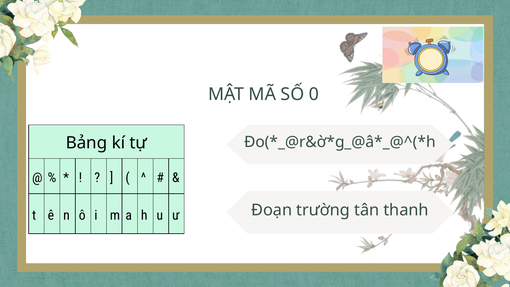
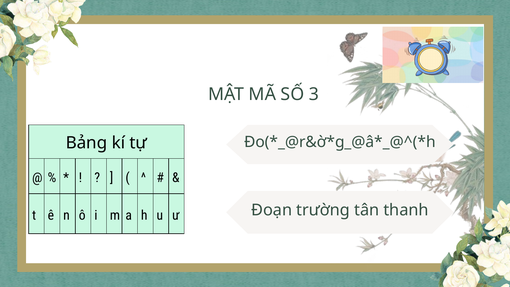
0: 0 -> 3
